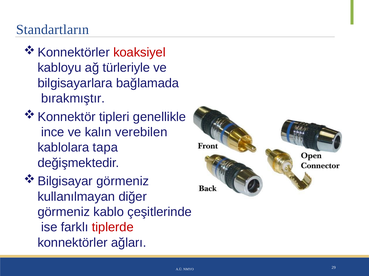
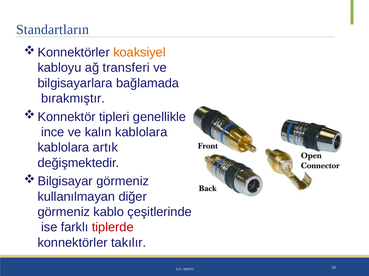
koaksiyel colour: red -> orange
türleriyle: türleriyle -> transferi
kalın verebilen: verebilen -> kablolara
tapa: tapa -> artık
ağları: ağları -> takılır
